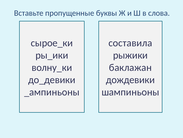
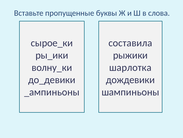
баклажан: баклажан -> шарлотка
